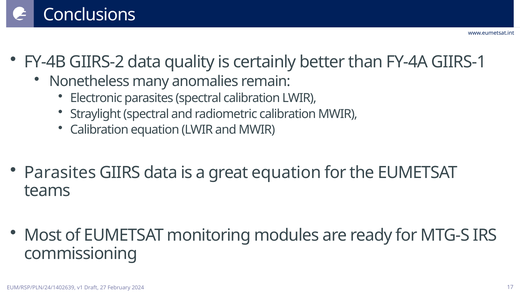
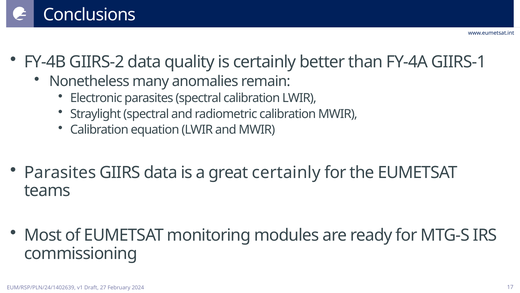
great equation: equation -> certainly
